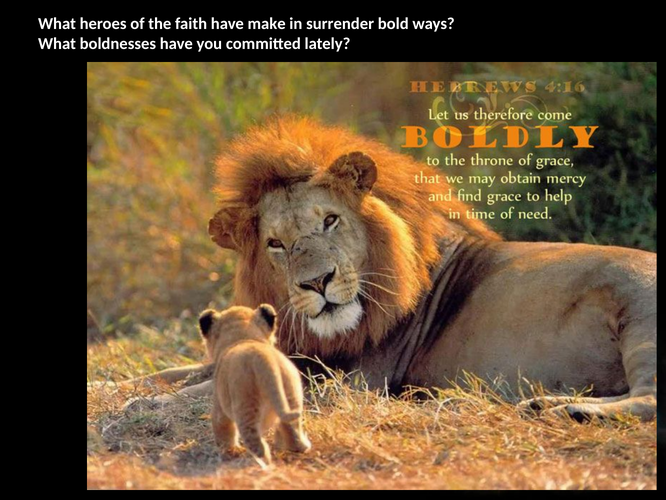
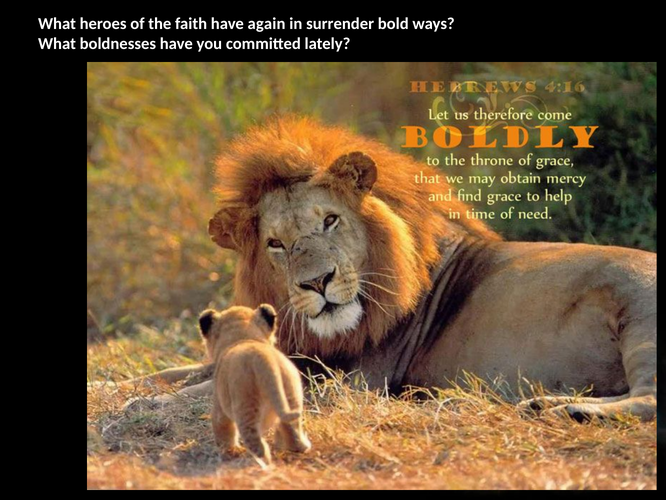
make: make -> again
